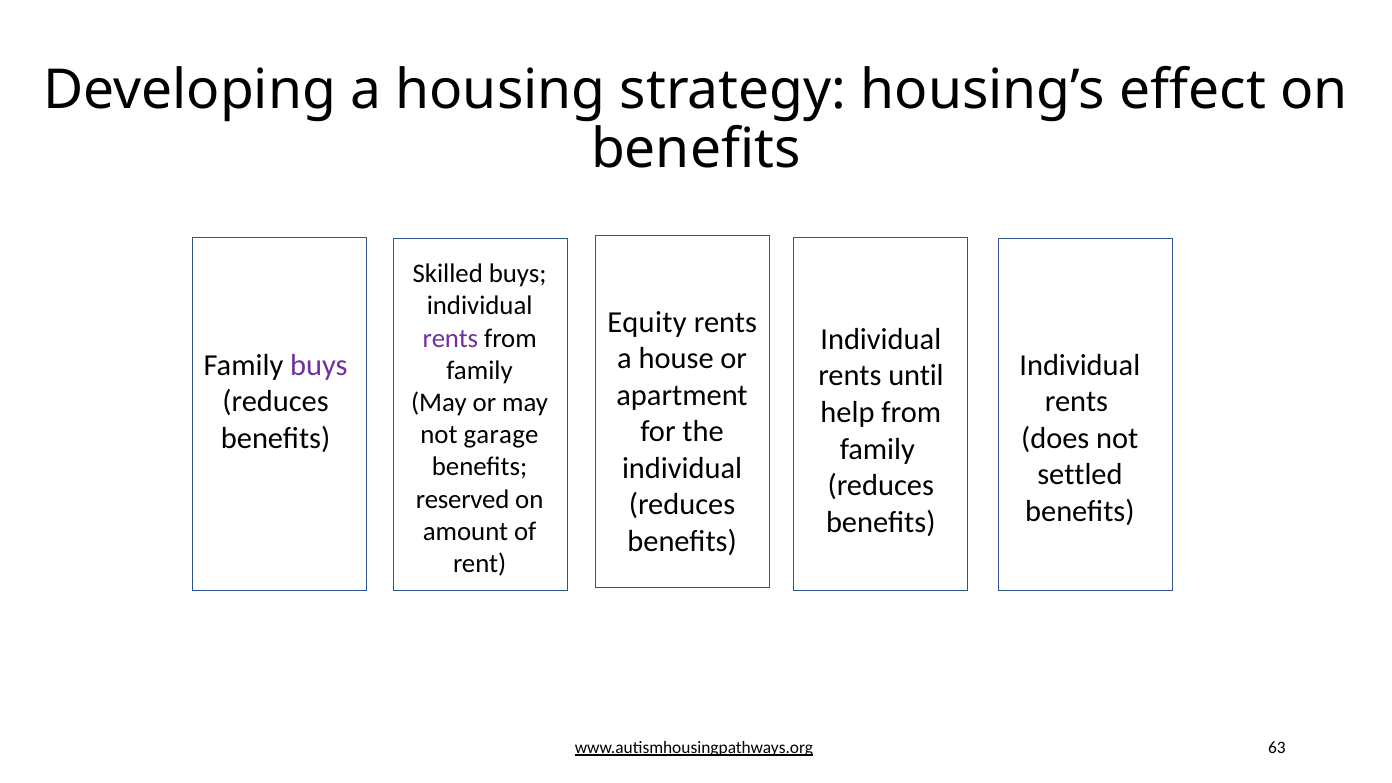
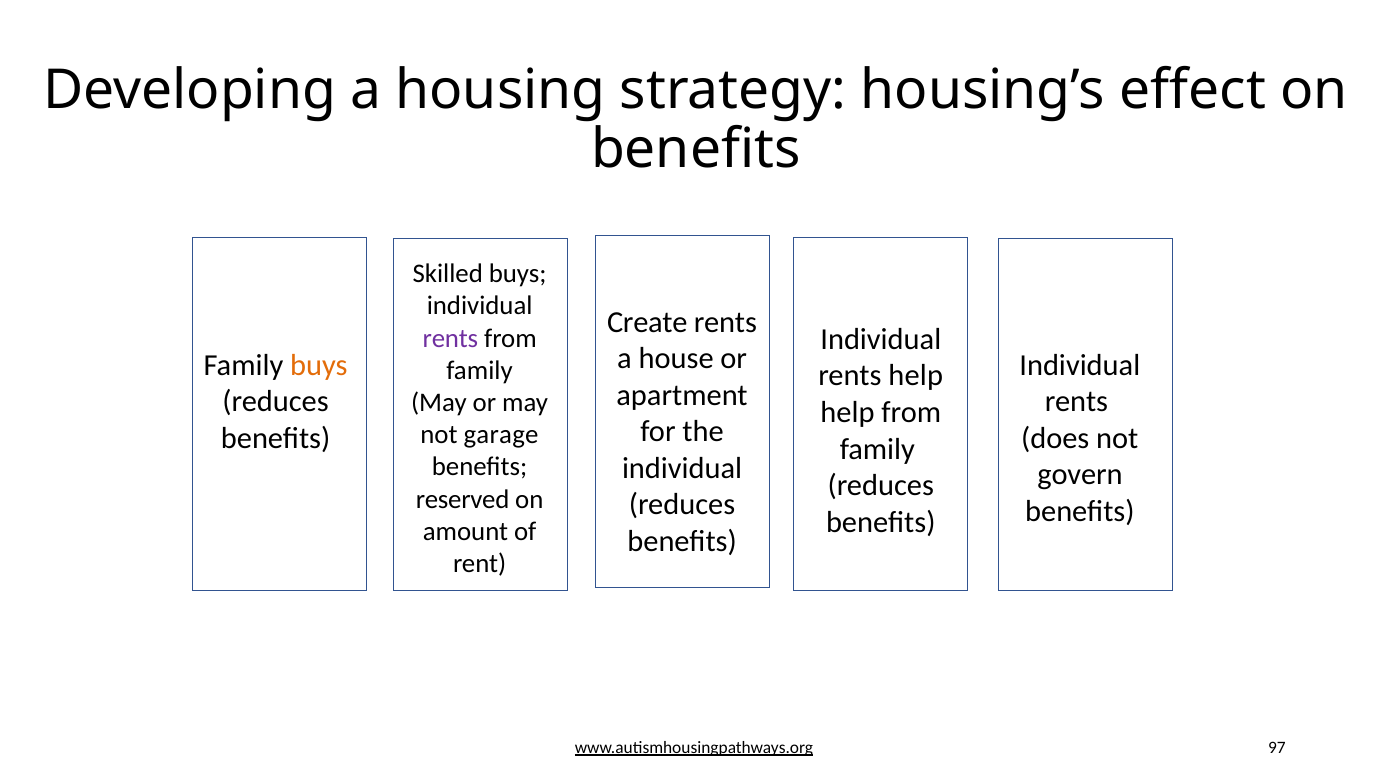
Equity: Equity -> Create
buys at (319, 365) colour: purple -> orange
rents until: until -> help
settled: settled -> govern
63: 63 -> 97
